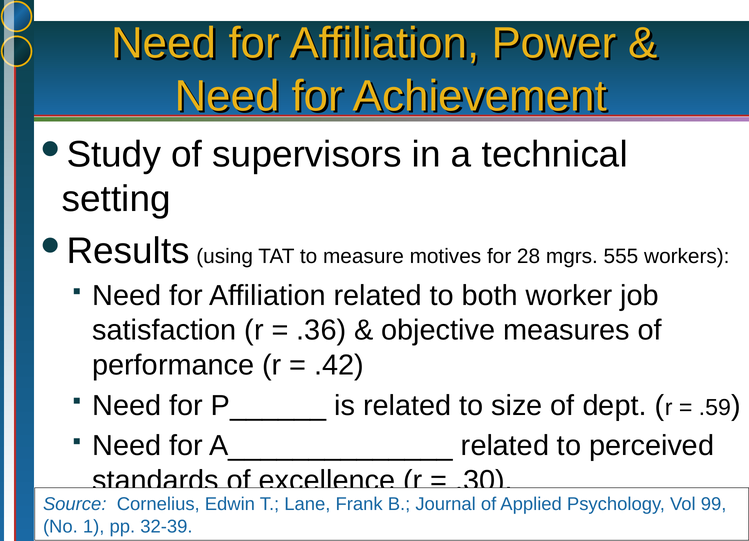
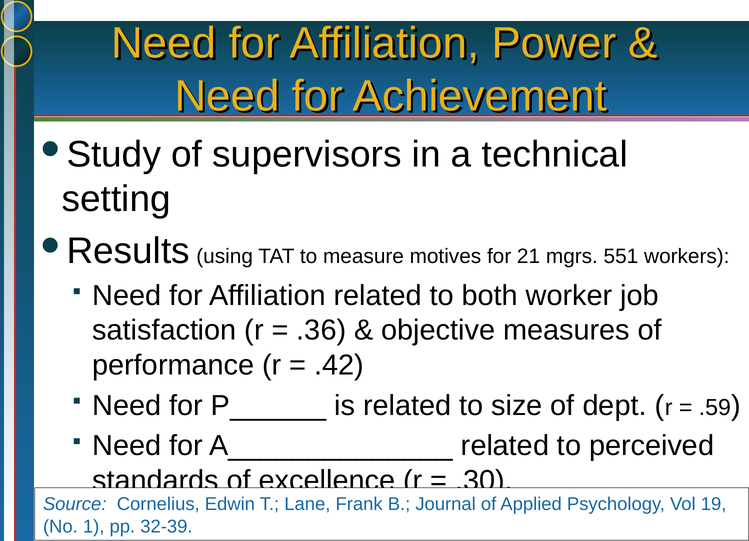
28: 28 -> 21
555: 555 -> 551
99: 99 -> 19
